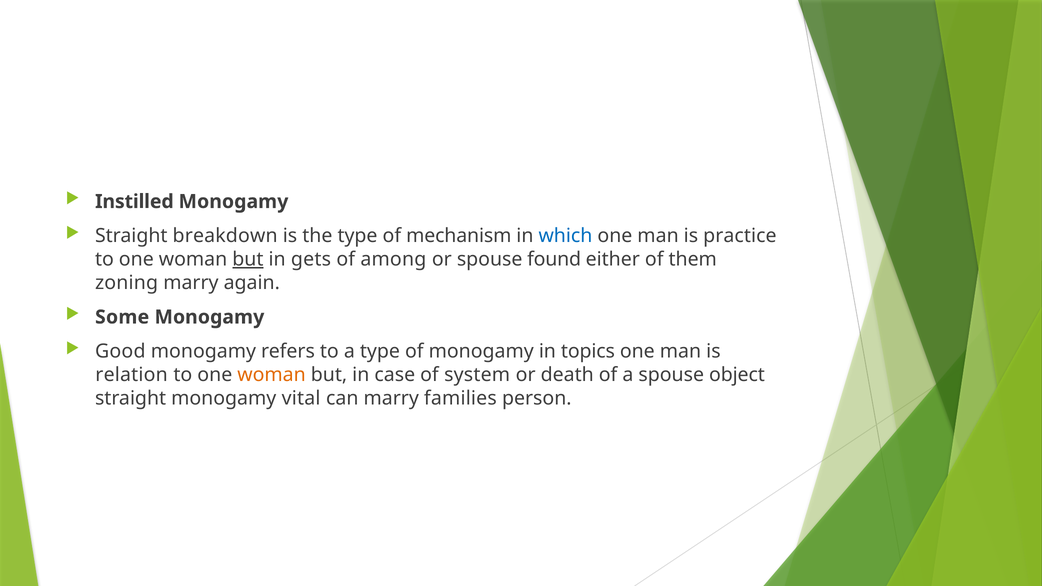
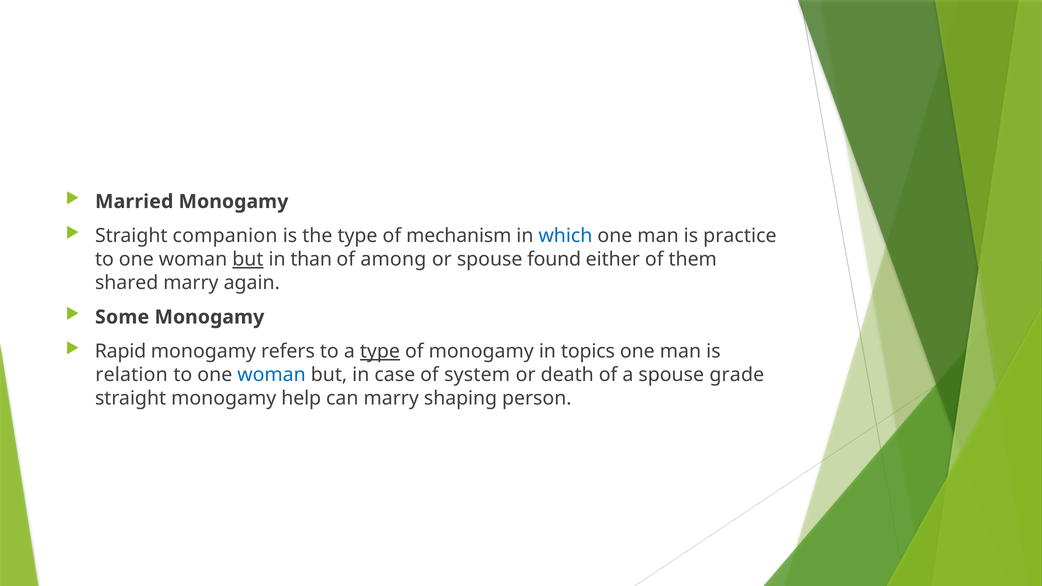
Instilled: Instilled -> Married
breakdown: breakdown -> companion
gets: gets -> than
zoning: zoning -> shared
Good: Good -> Rapid
type at (380, 351) underline: none -> present
woman at (272, 375) colour: orange -> blue
object: object -> grade
vital: vital -> help
families: families -> shaping
